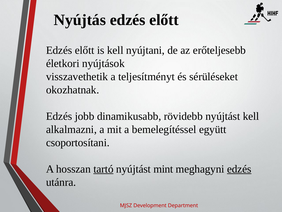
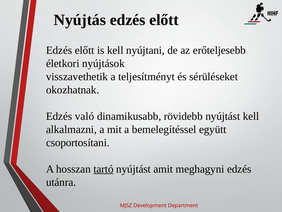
jobb: jobb -> való
mint: mint -> amit
edzés at (239, 169) underline: present -> none
